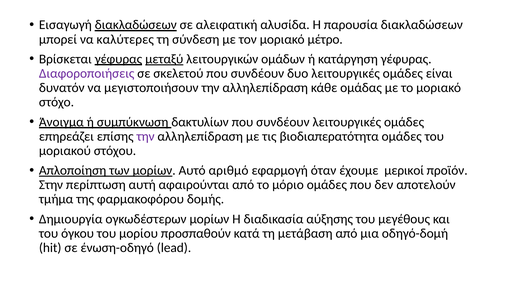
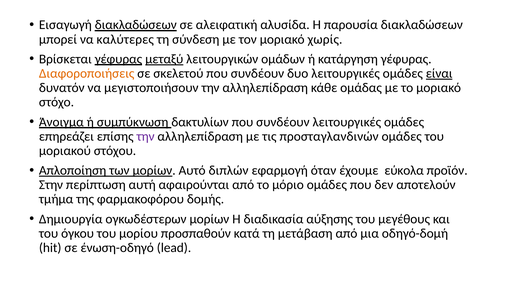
μέτρο: μέτρο -> χωρίς
Διαφοροποιήσεις colour: purple -> orange
είναι underline: none -> present
βιοδιαπερατότητα: βιοδιαπερατότητα -> προσταγλανδινών
αριθμό: αριθμό -> διπλών
μερικοί: μερικοί -> εύκολα
